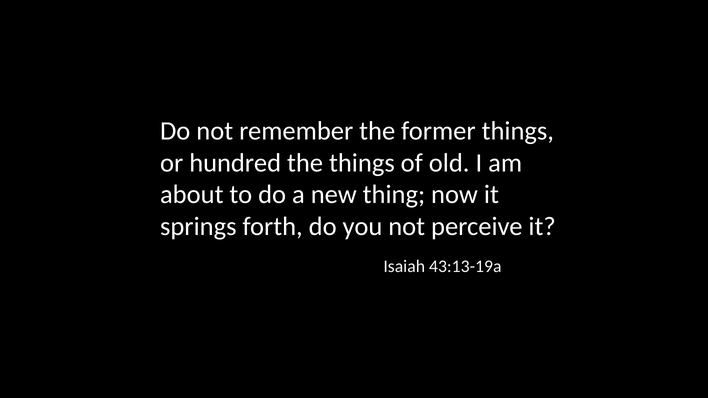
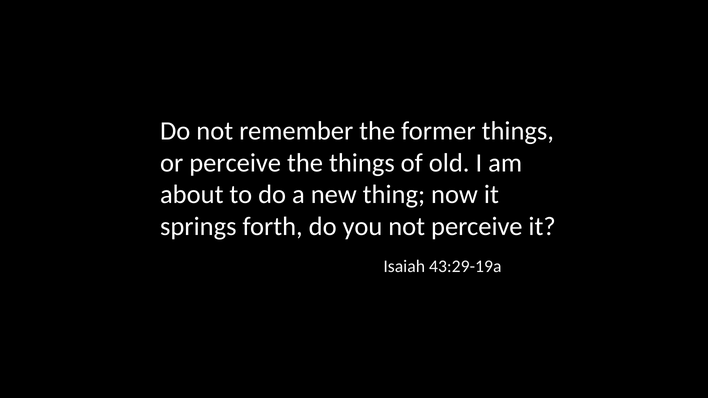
or hundred: hundred -> perceive
43:13-19a: 43:13-19a -> 43:29-19a
